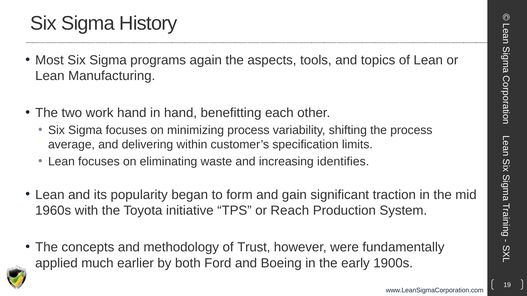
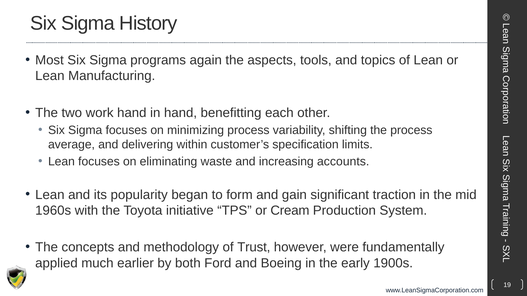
identifies: identifies -> accounts
Reach: Reach -> Cream
